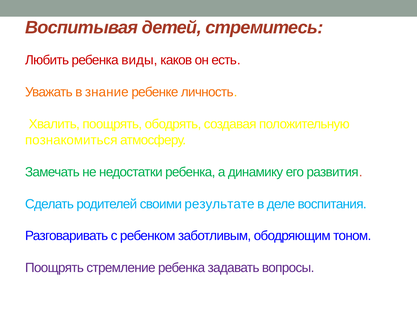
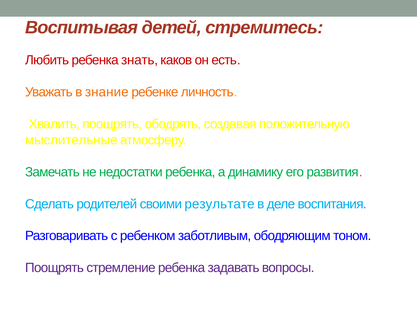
виды: виды -> знать
познакомиться: познакомиться -> мыслительные
